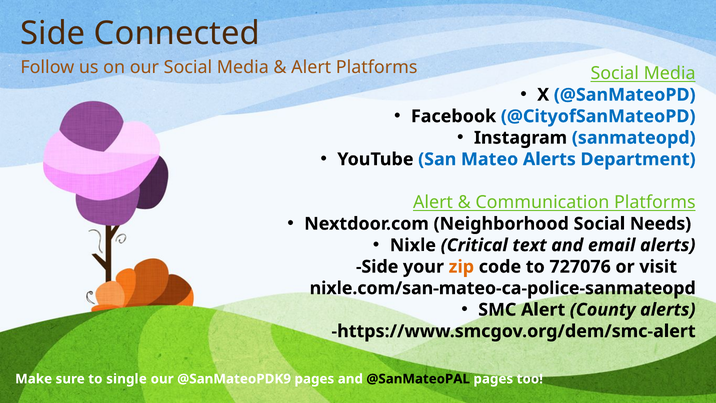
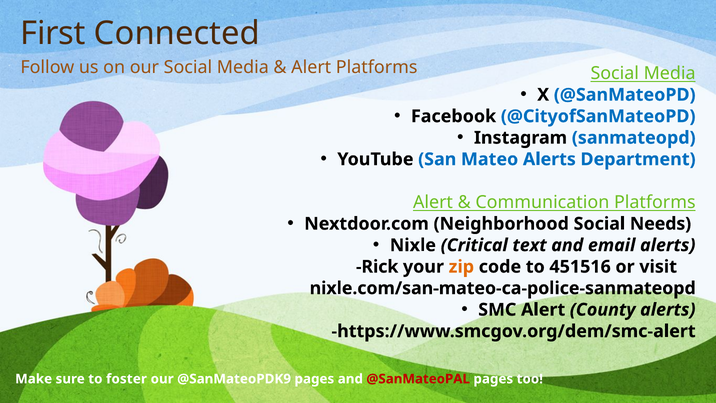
Side at (53, 33): Side -> First
Side at (377, 267): Side -> Rick
727076: 727076 -> 451516
single: single -> foster
@SanMateoPAL colour: black -> red
